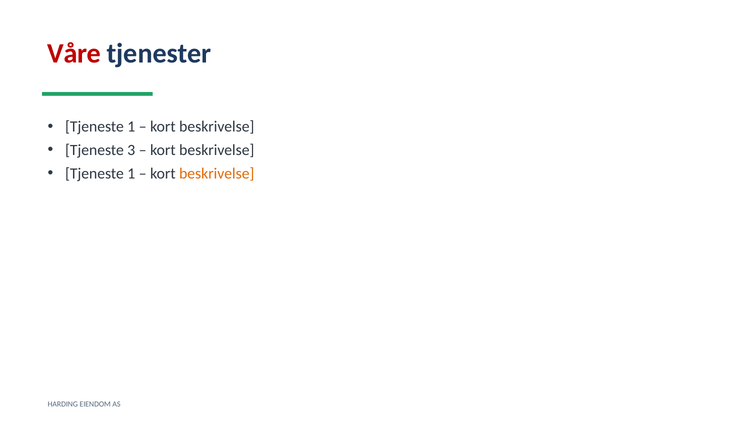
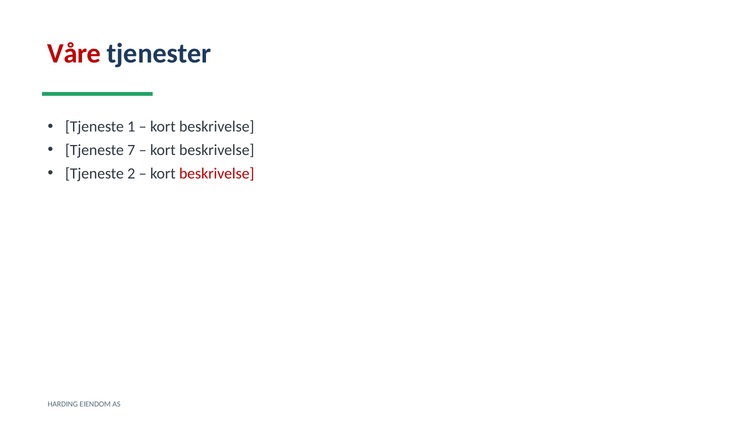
3: 3 -> 7
1 at (131, 174): 1 -> 2
beskrivelse at (217, 174) colour: orange -> red
